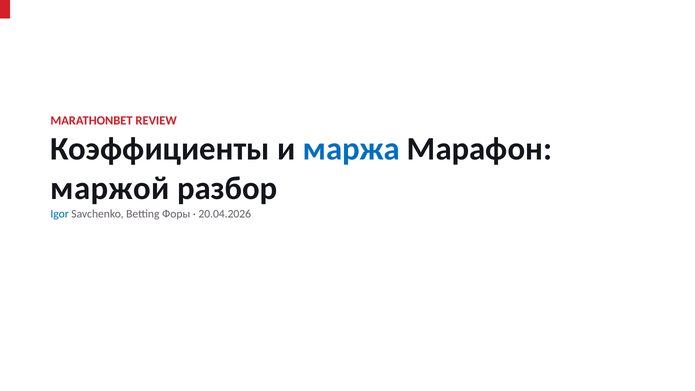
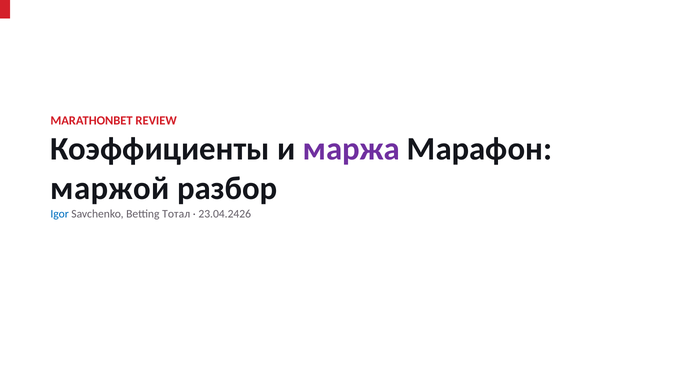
маржа colour: blue -> purple
Форы: Форы -> Тотал
20.04.2026: 20.04.2026 -> 23.04.2426
